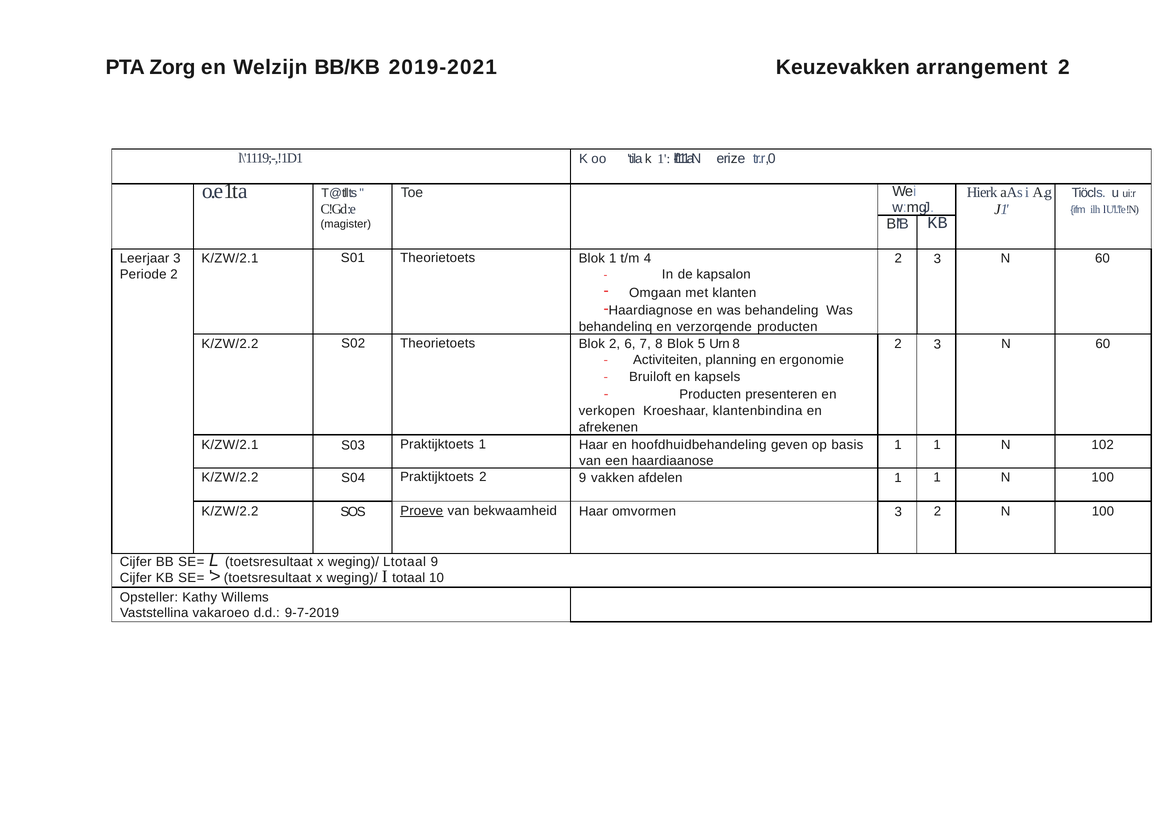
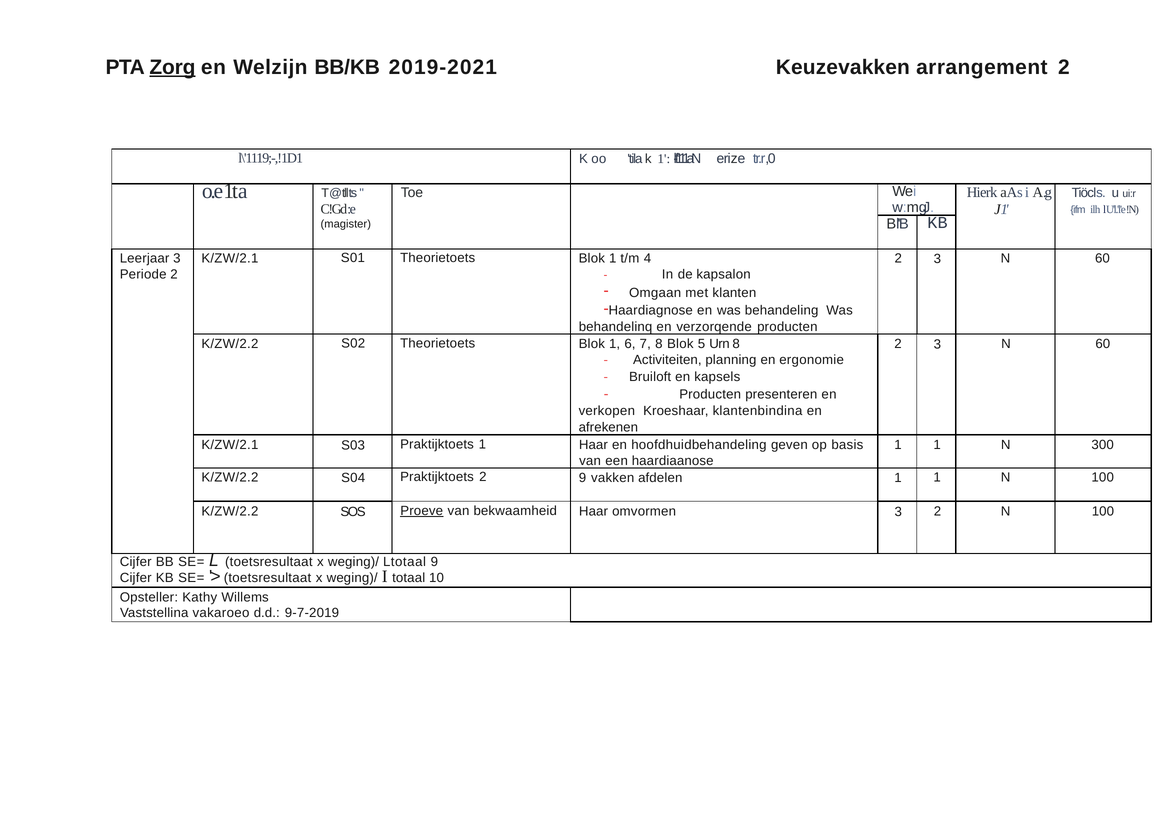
Zorg underline: none -> present
S02 Theorietoets Blok 2: 2 -> 1
102: 102 -> 300
